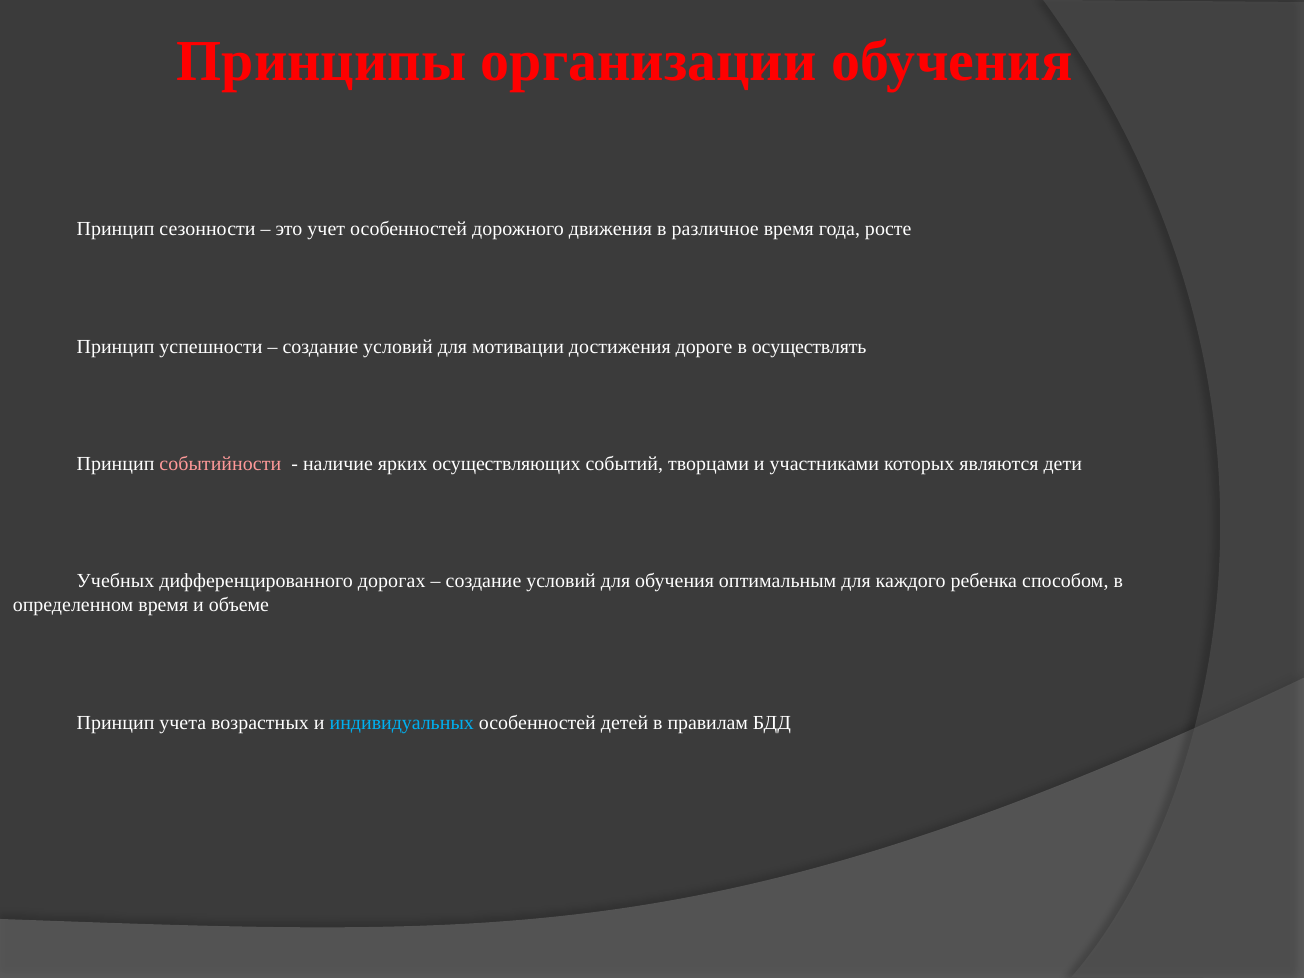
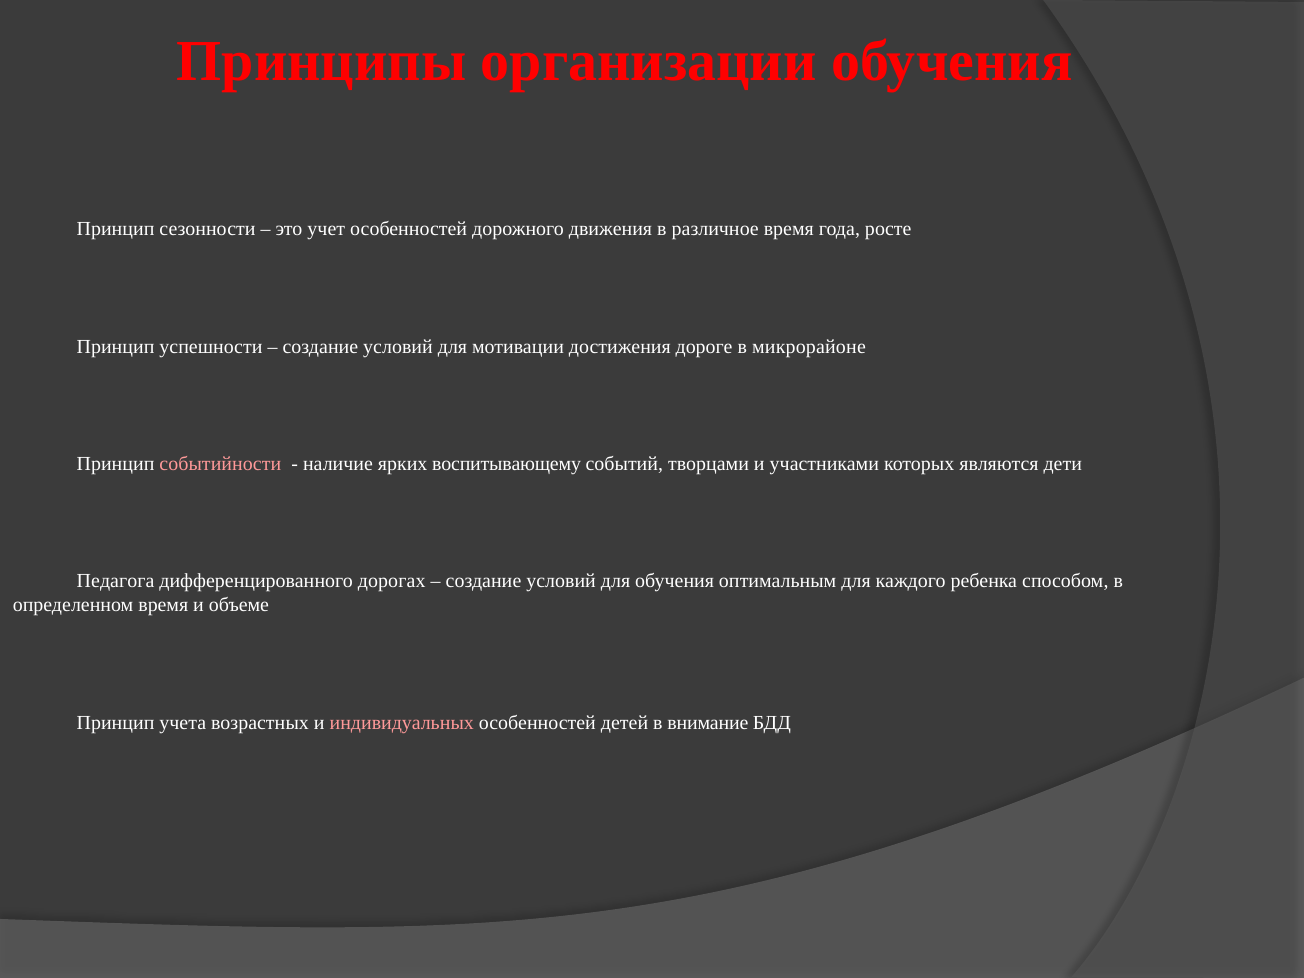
осуществлять: осуществлять -> микрорайоне
осуществляющих: осуществляющих -> воспитывающему
Учебных: Учебных -> Педагога
индивидуальных colour: light blue -> pink
правилам: правилам -> внимание
